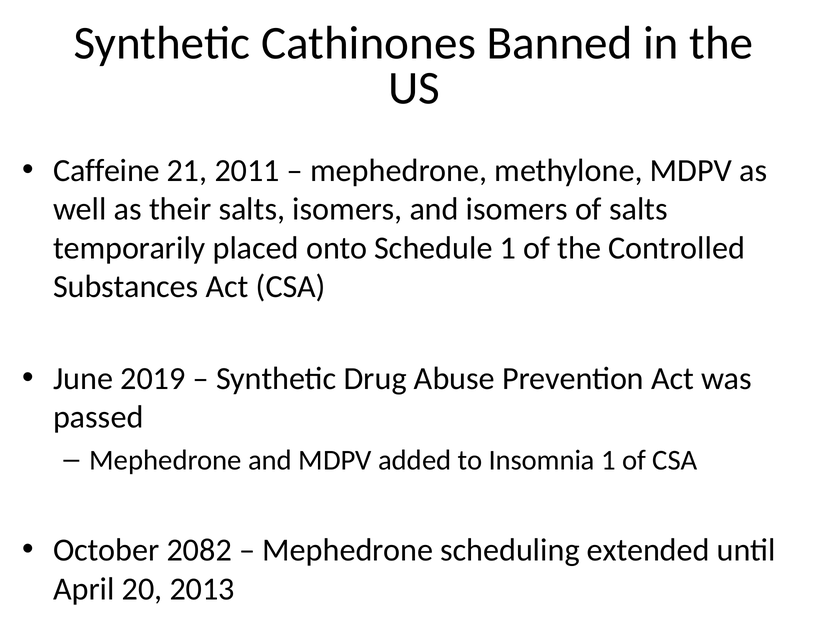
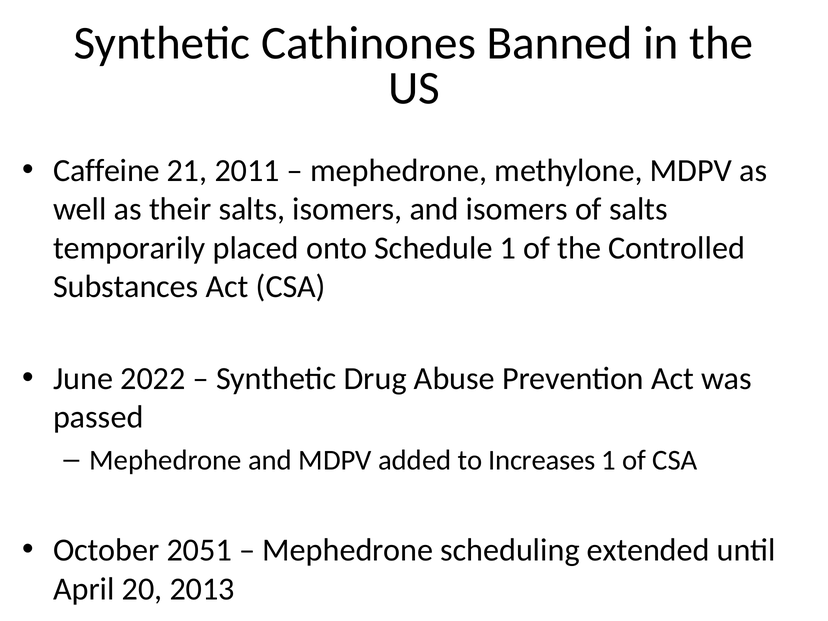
2019: 2019 -> 2022
Insomnia: Insomnia -> Increases
2082: 2082 -> 2051
